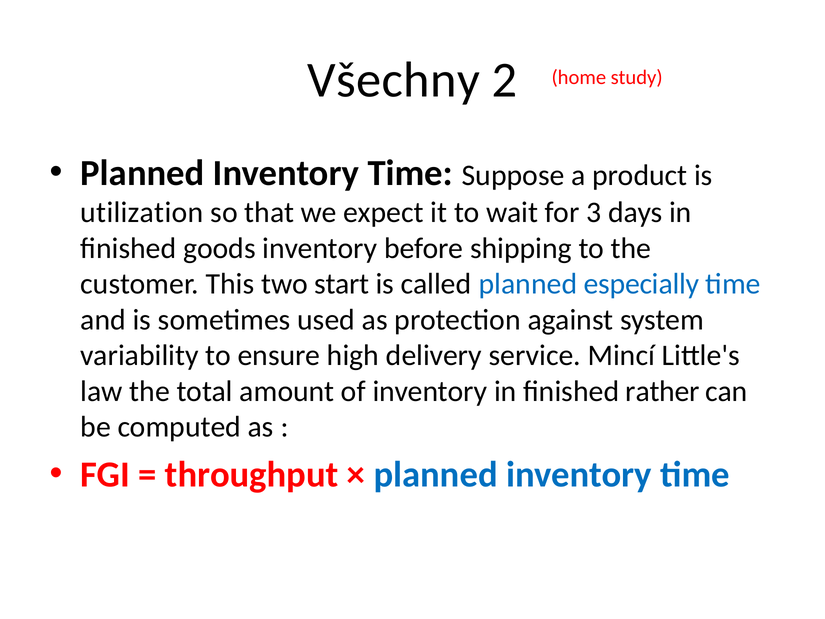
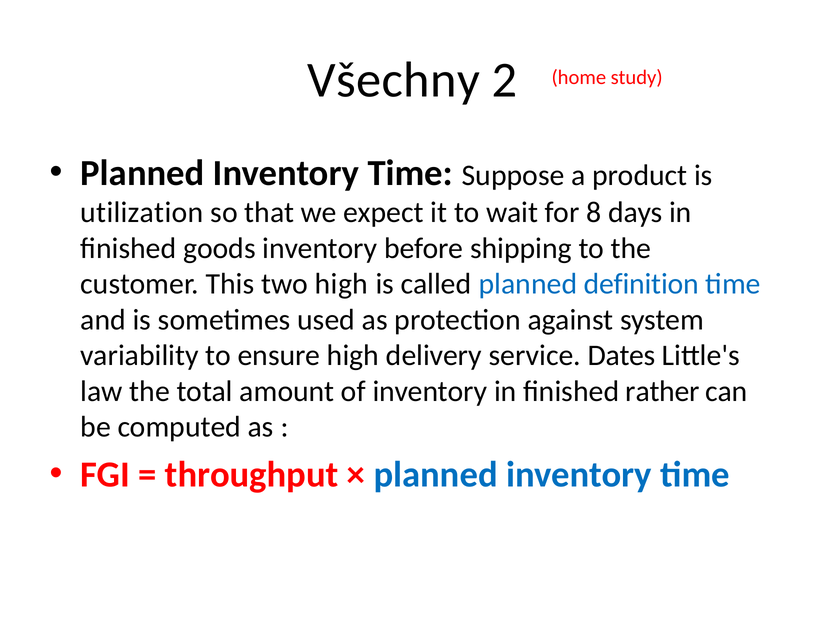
3: 3 -> 8
two start: start -> high
especially: especially -> definition
Mincí: Mincí -> Dates
